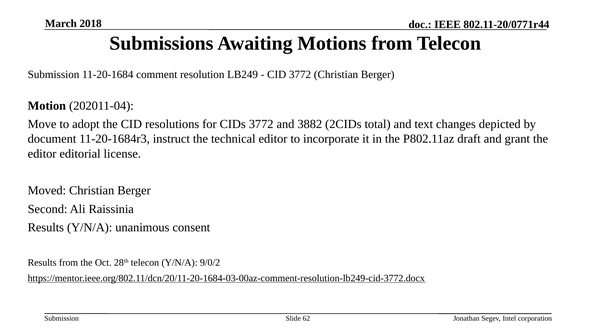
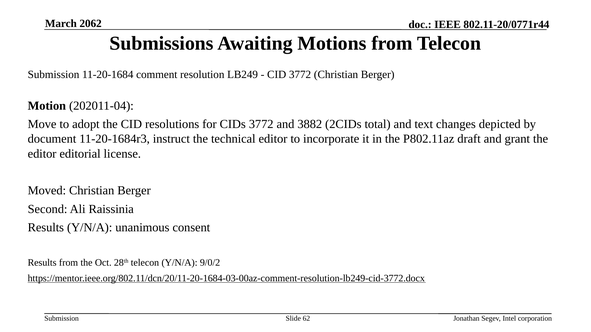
2018: 2018 -> 2062
